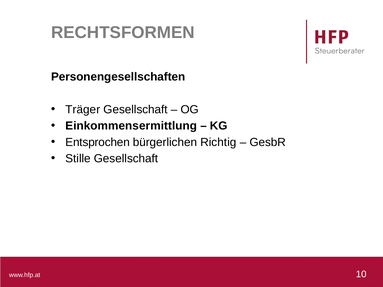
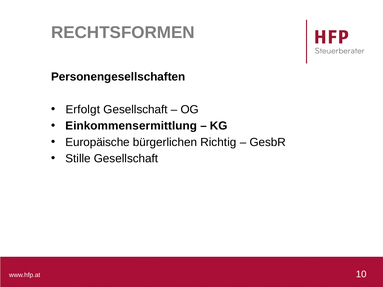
Träger: Träger -> Erfolgt
Entsprochen: Entsprochen -> Europäische
